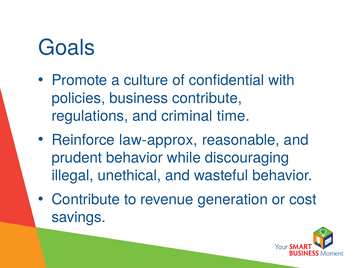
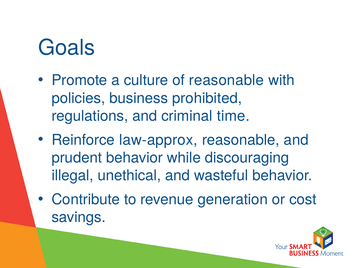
of confidential: confidential -> reasonable
business contribute: contribute -> prohibited
